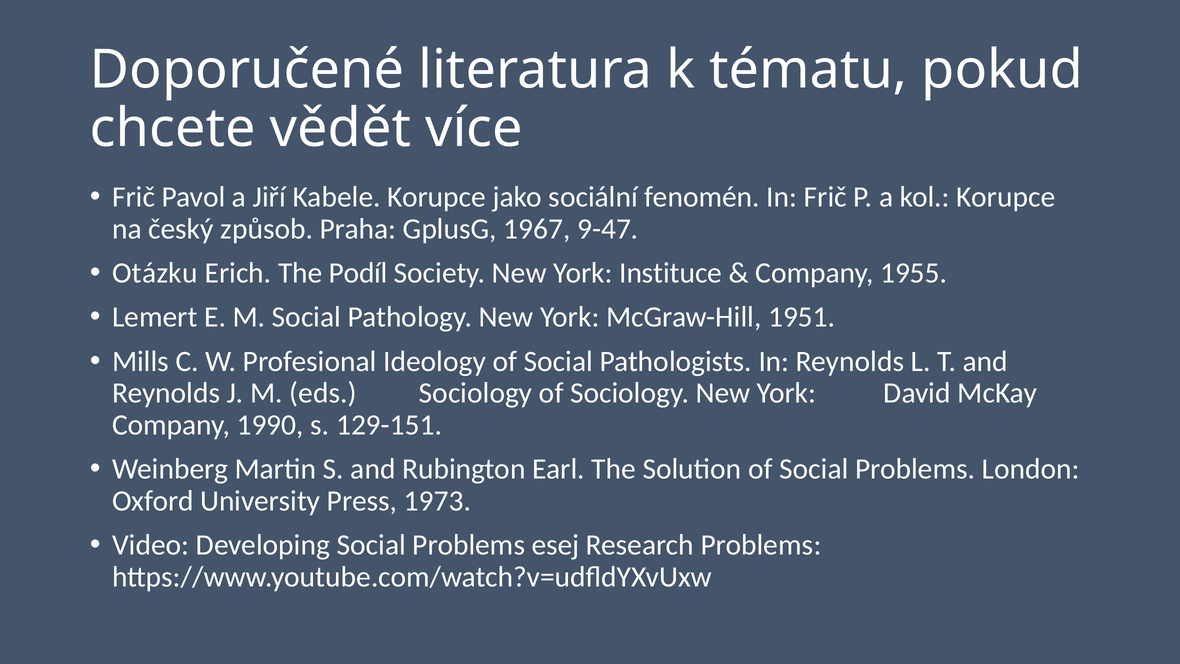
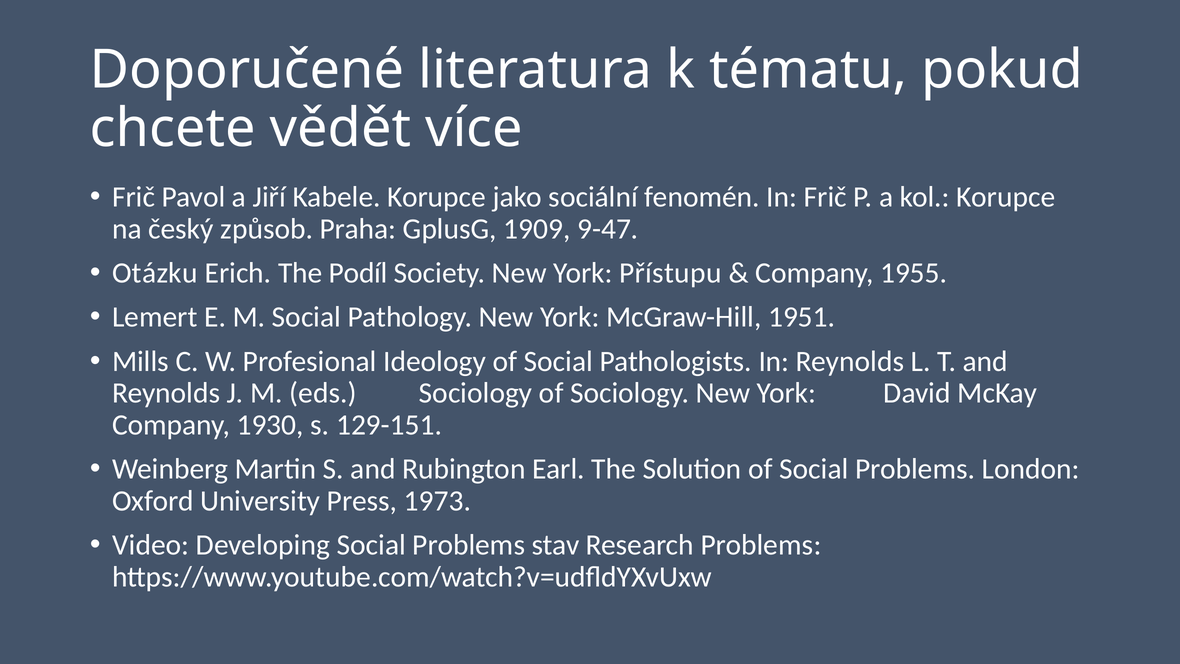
1967: 1967 -> 1909
Instituce: Instituce -> Přístupu
1990: 1990 -> 1930
esej: esej -> stav
